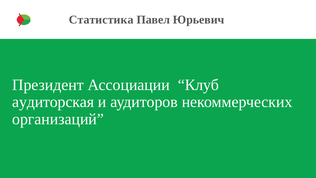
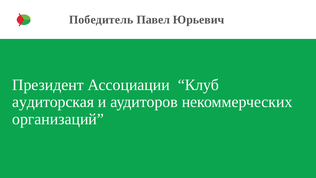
Статистика: Статистика -> Победитель
